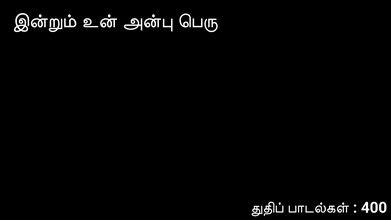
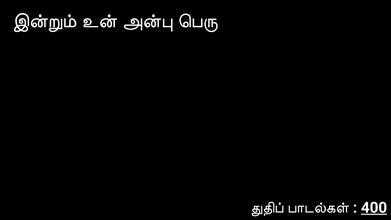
400 underline: none -> present
